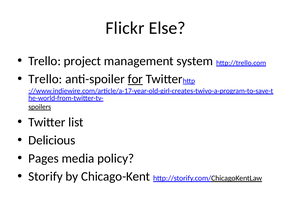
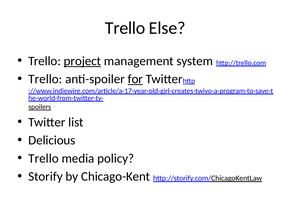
Flickr at (125, 28): Flickr -> Trello
project underline: none -> present
Pages at (44, 159): Pages -> Trello
